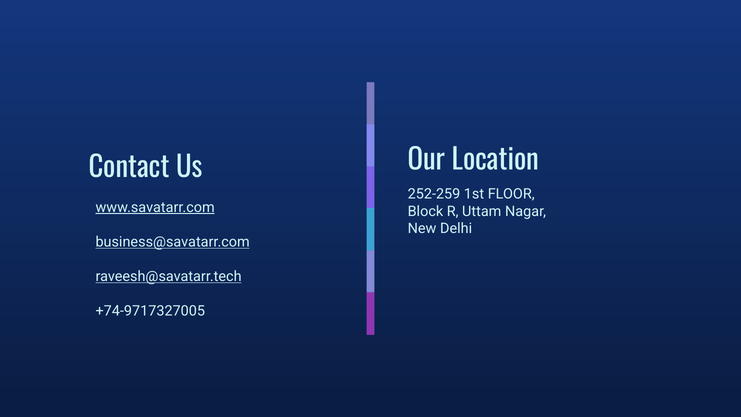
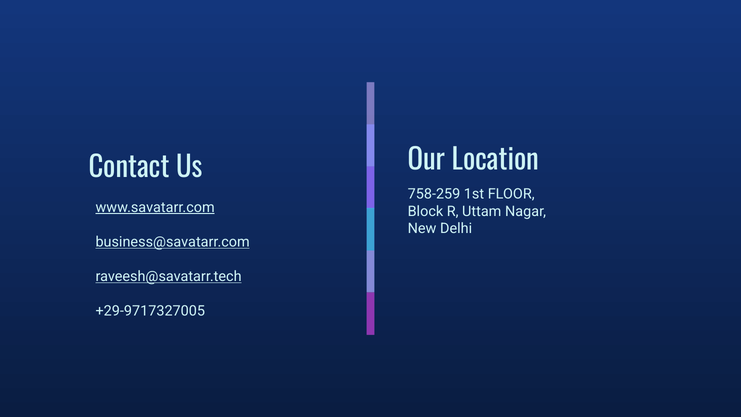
252-259: 252-259 -> 758-259
+74-9717327005: +74-9717327005 -> +29-9717327005
